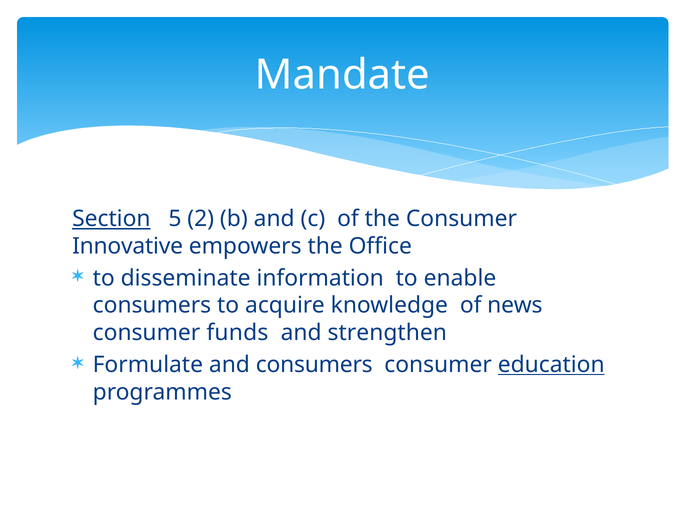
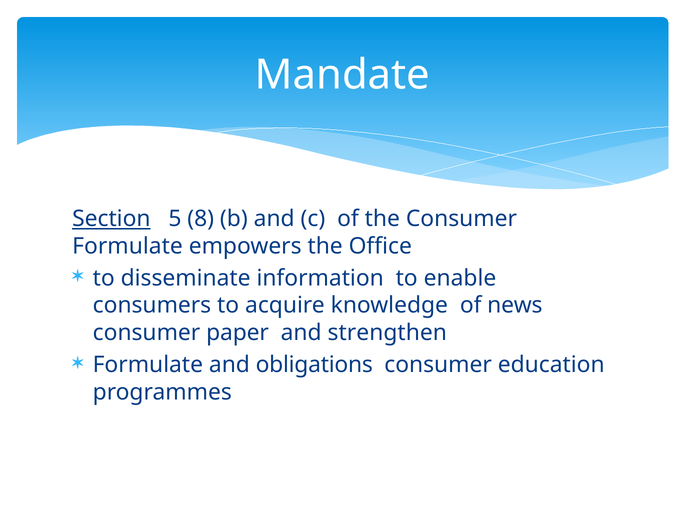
2: 2 -> 8
Innovative at (128, 247): Innovative -> Formulate
funds: funds -> paper
and consumers: consumers -> obligations
education underline: present -> none
